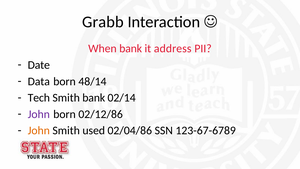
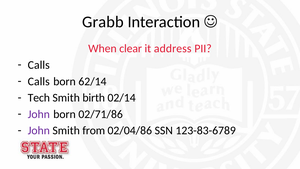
When bank: bank -> clear
Date at (39, 65): Date -> Calls
Data at (39, 81): Data -> Calls
48/14: 48/14 -> 62/14
Smith bank: bank -> birth
02/12/86: 02/12/86 -> 02/71/86
John at (39, 130) colour: orange -> purple
used: used -> from
123-67-6789: 123-67-6789 -> 123-83-6789
